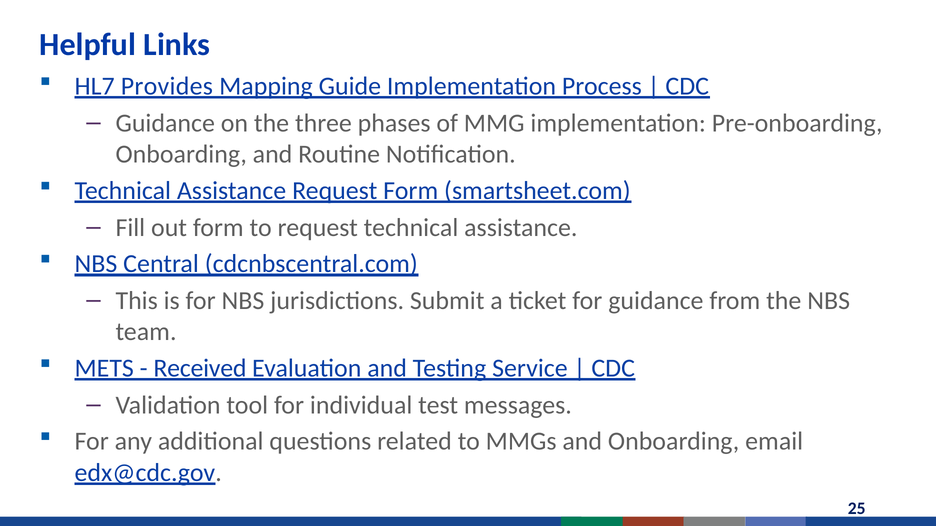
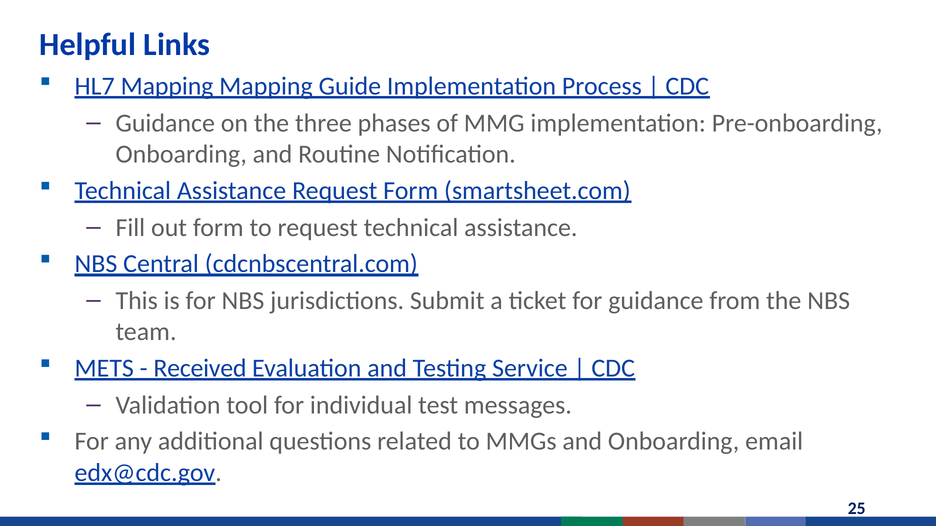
HL7 Provides: Provides -> Mapping
